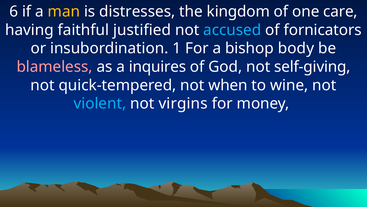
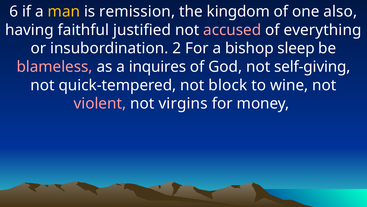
distresses: distresses -> remission
care: care -> also
accused colour: light blue -> pink
fornicators: fornicators -> everything
1: 1 -> 2
body: body -> sleep
when: when -> block
violent colour: light blue -> pink
